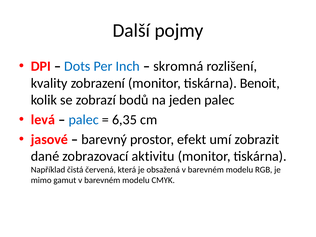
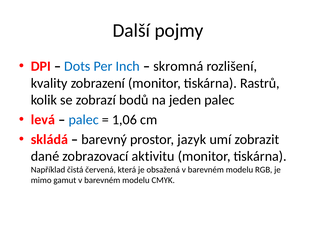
Benoit: Benoit -> Rastrů
6,35: 6,35 -> 1,06
jasové: jasové -> skládá
efekt: efekt -> jazyk
